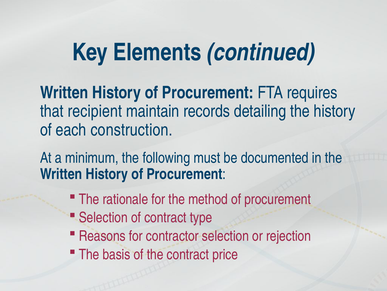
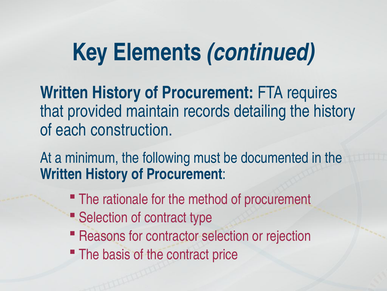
recipient: recipient -> provided
